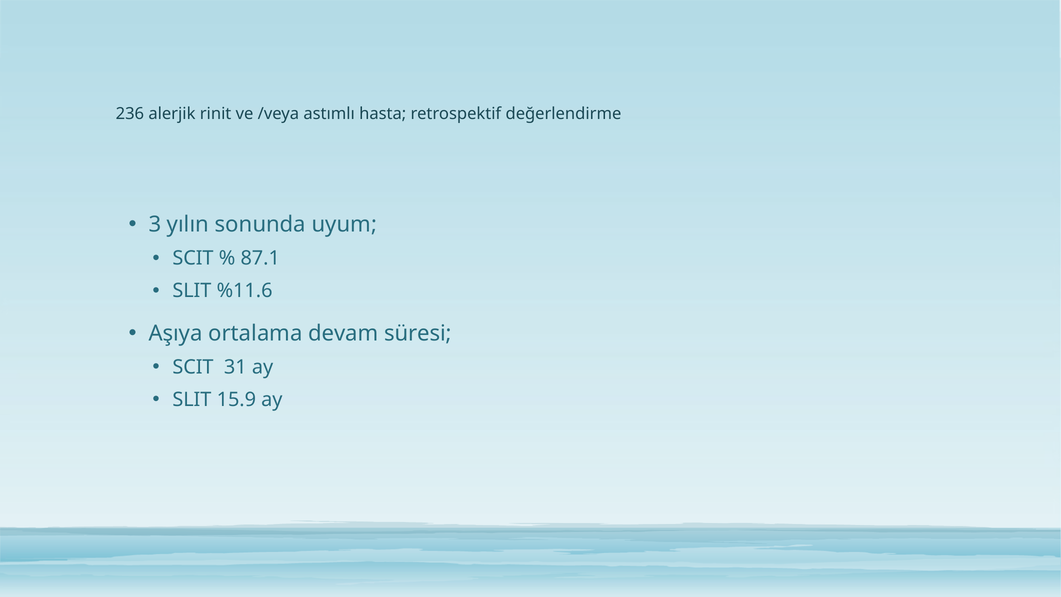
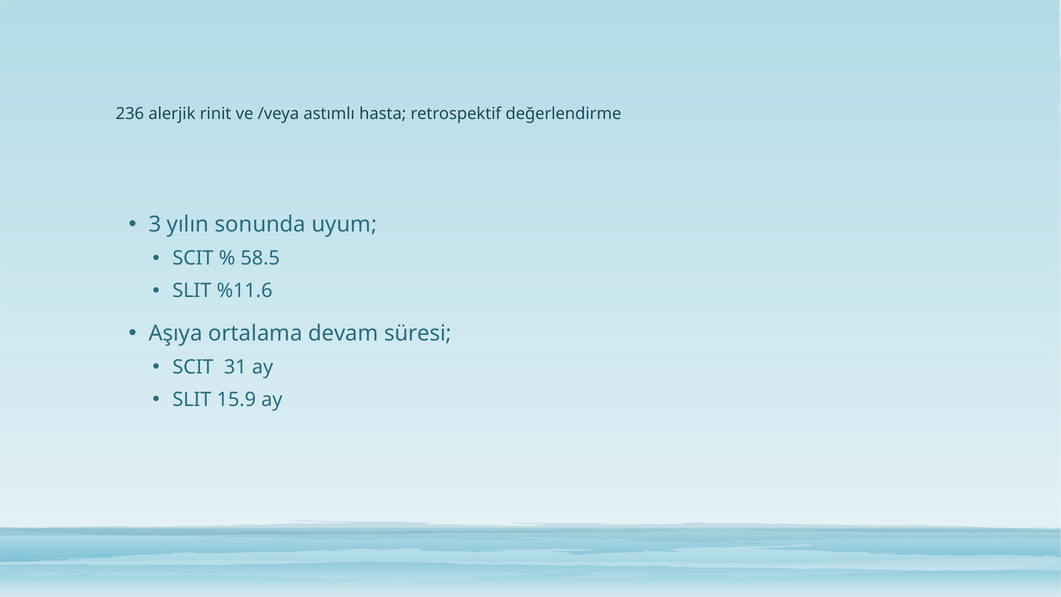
87.1: 87.1 -> 58.5
